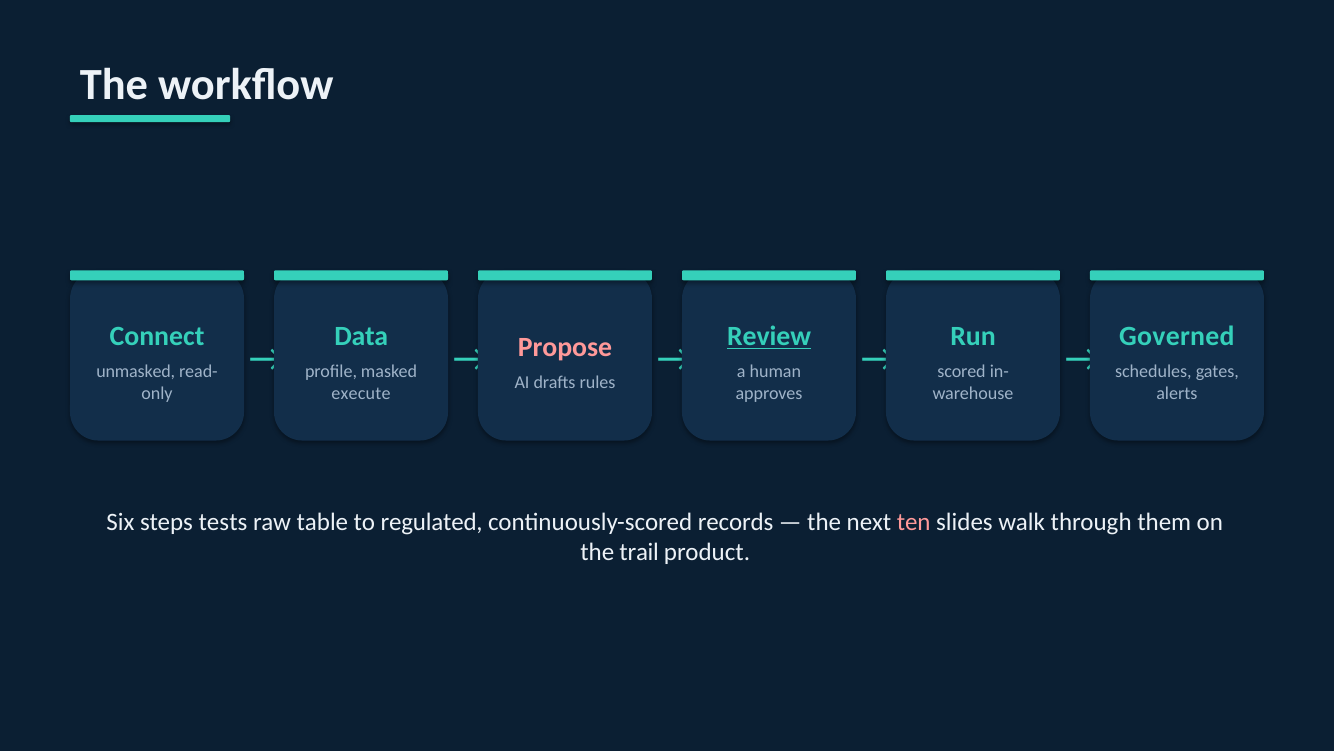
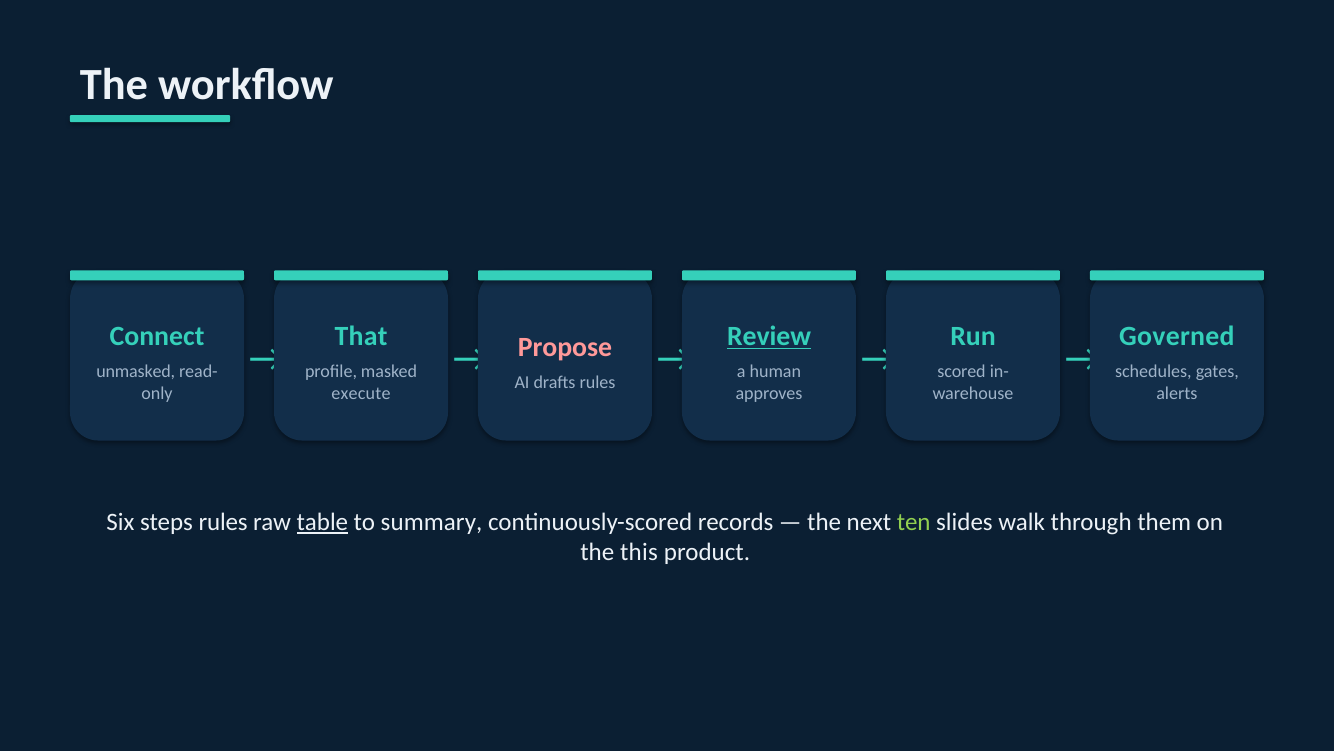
Data: Data -> That
steps tests: tests -> rules
table underline: none -> present
regulated: regulated -> summary
ten colour: pink -> light green
trail: trail -> this
